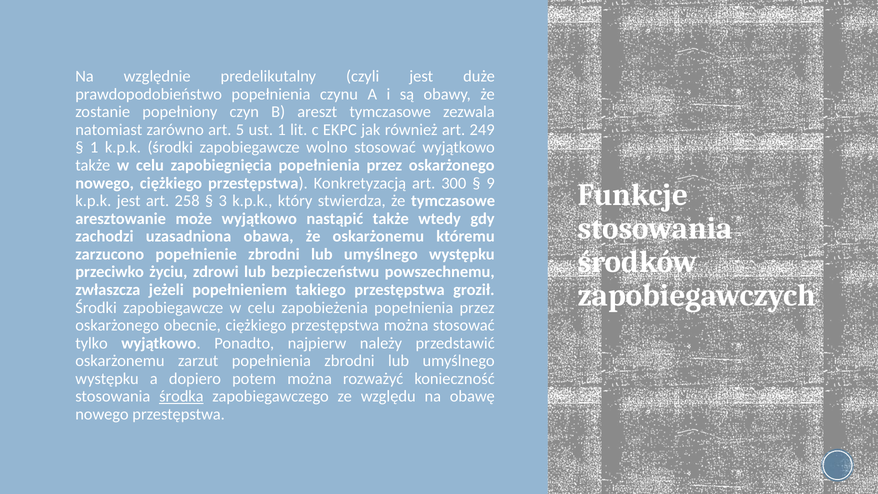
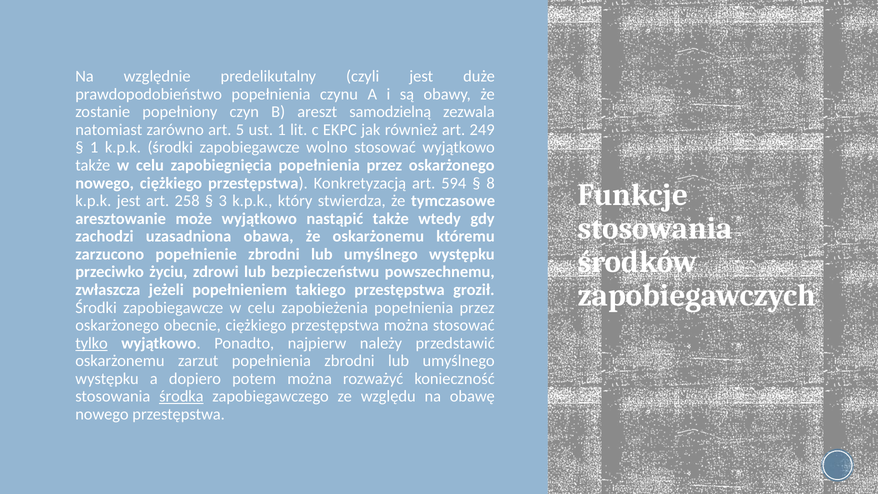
areszt tymczasowe: tymczasowe -> samodzielną
300: 300 -> 594
9: 9 -> 8
tylko underline: none -> present
